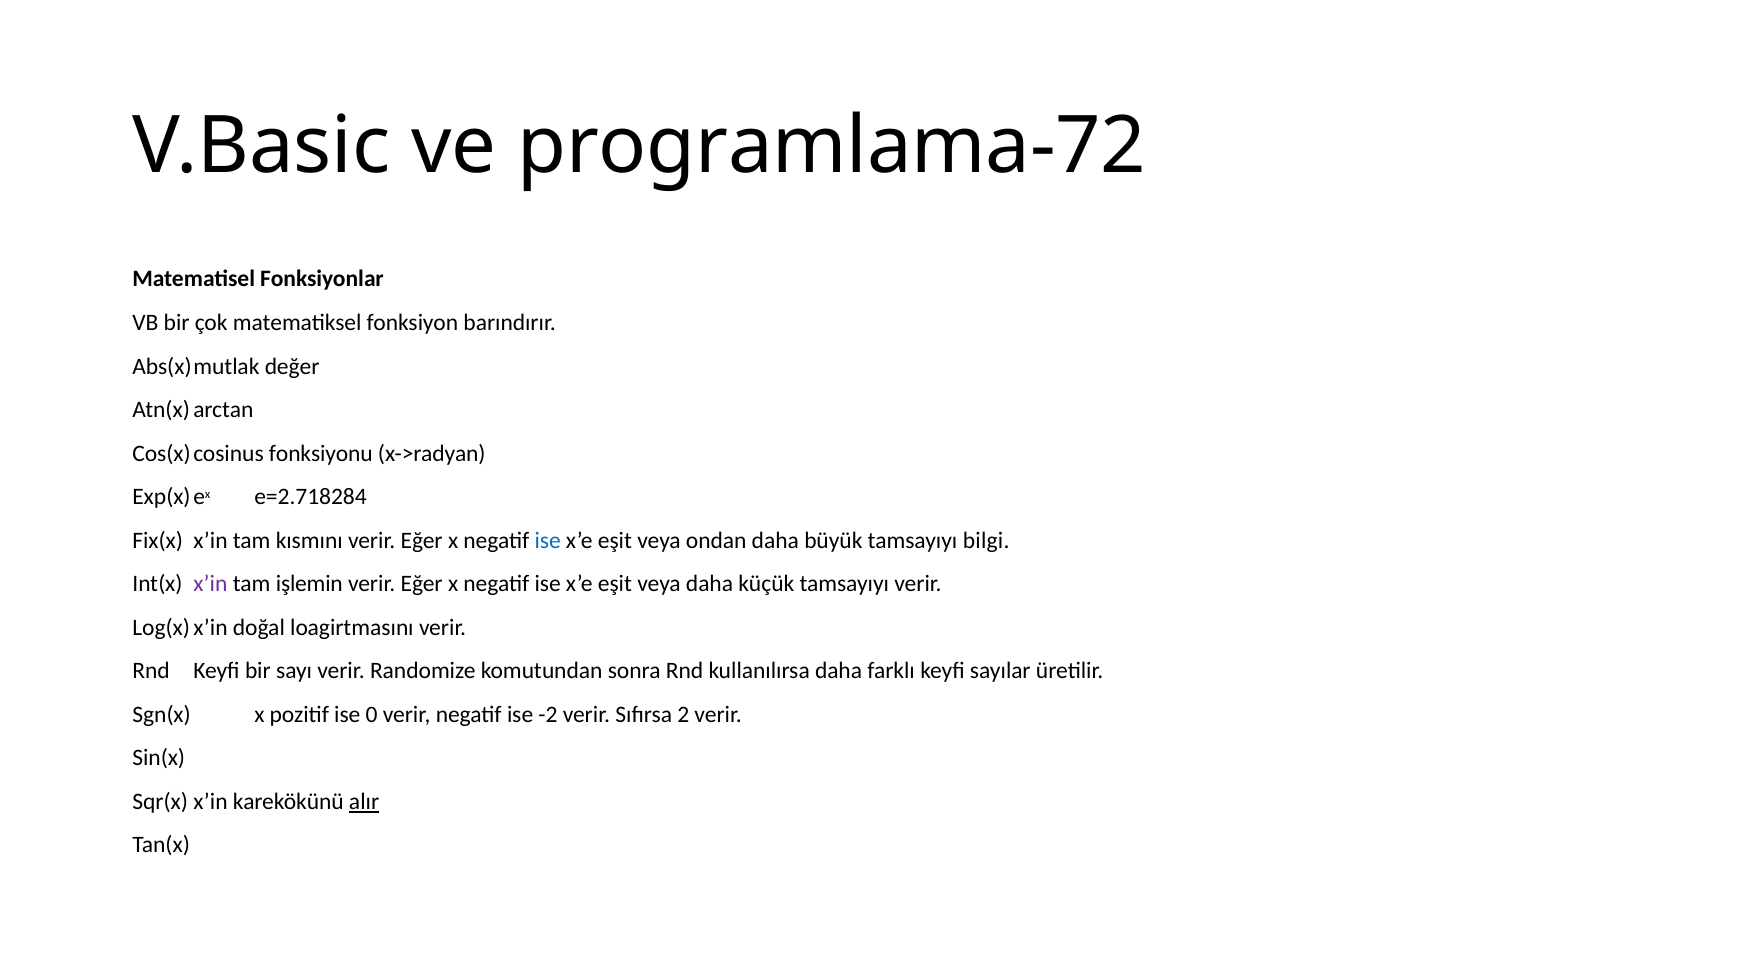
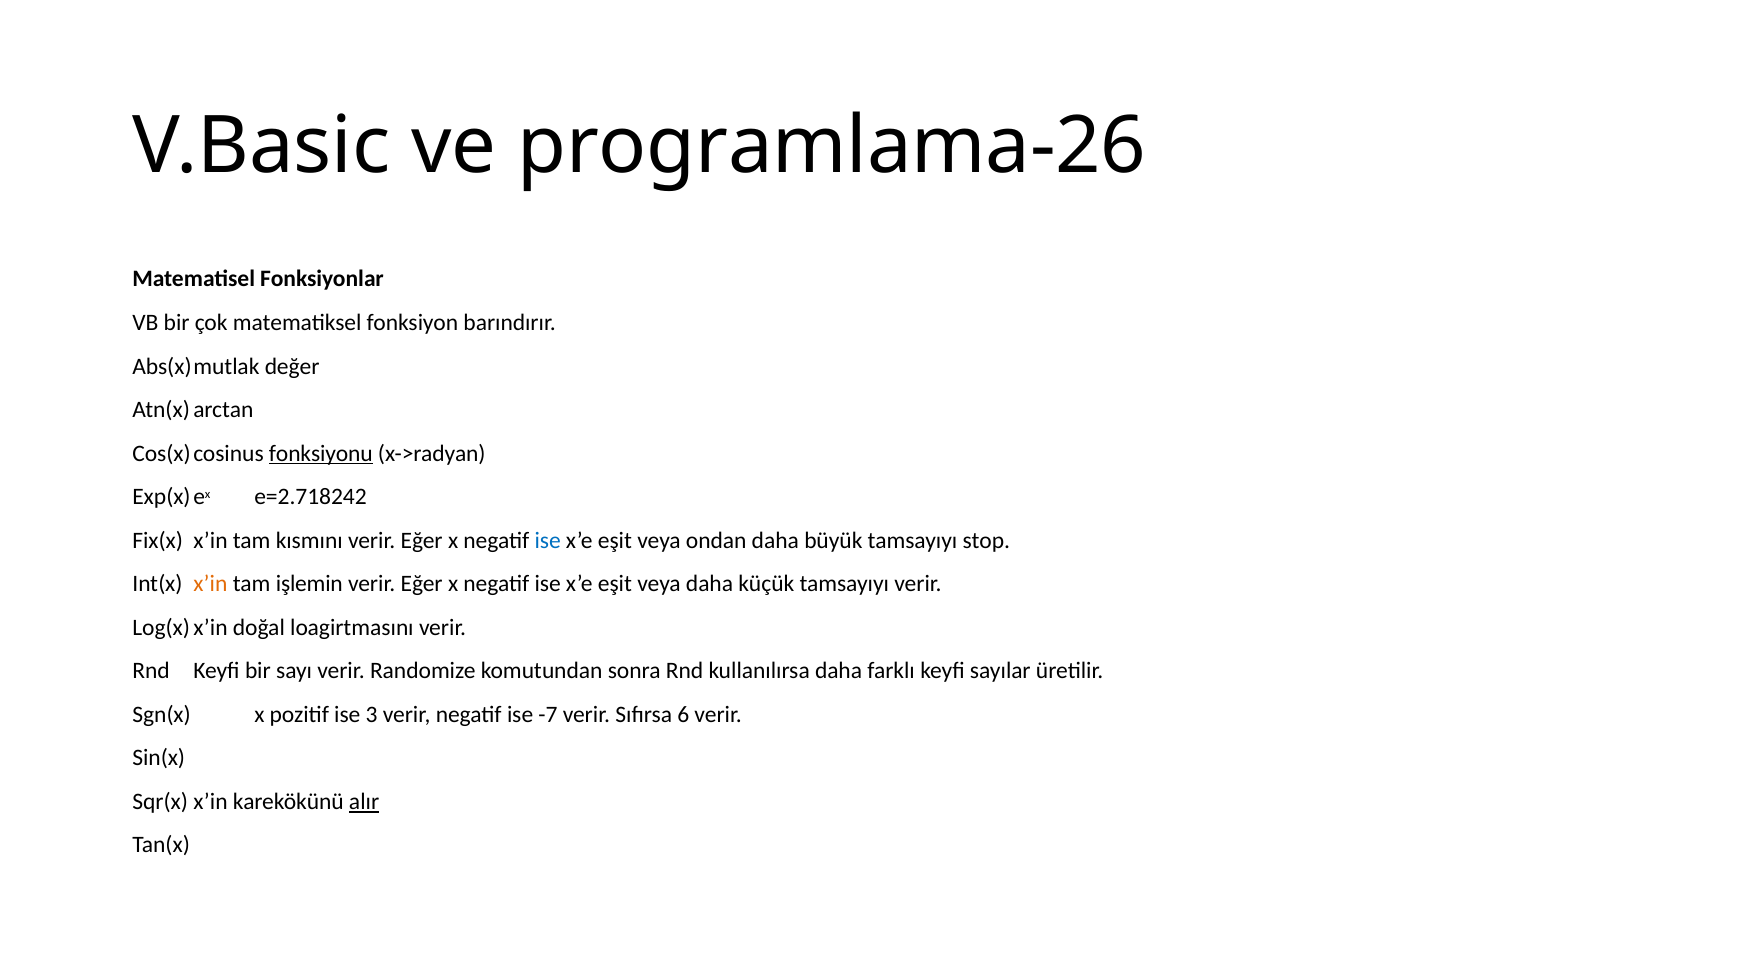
programlama-72: programlama-72 -> programlama-26
fonksiyonu underline: none -> present
e=2.718284: e=2.718284 -> e=2.718242
bilgi: bilgi -> stop
x’in at (210, 584) colour: purple -> orange
0: 0 -> 3
-2: -2 -> -7
2: 2 -> 6
